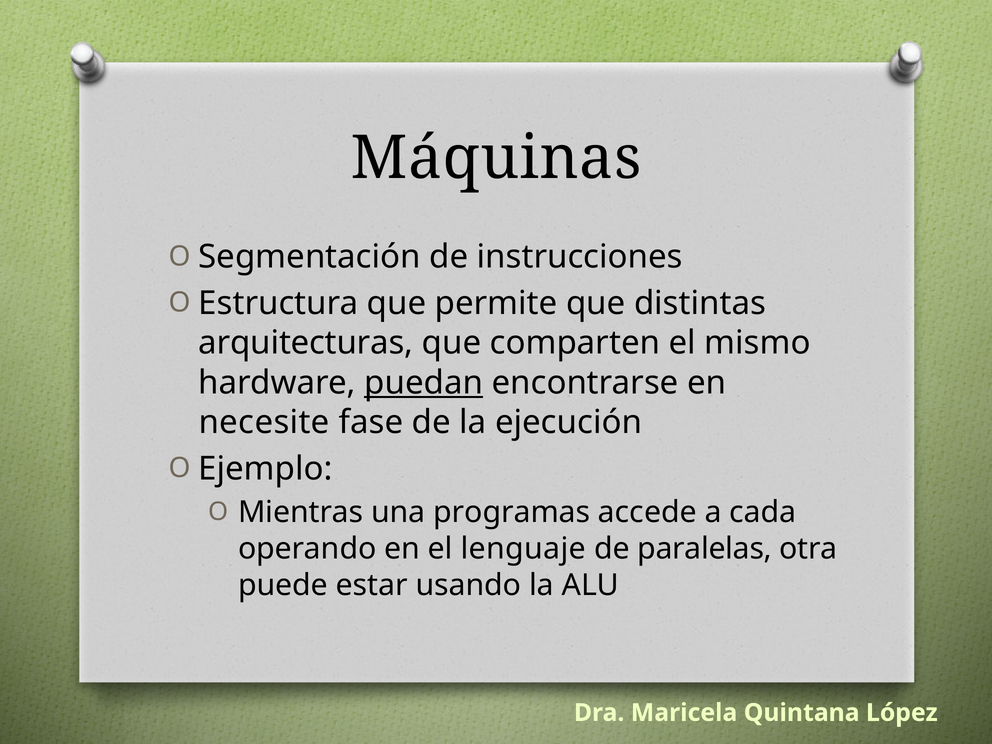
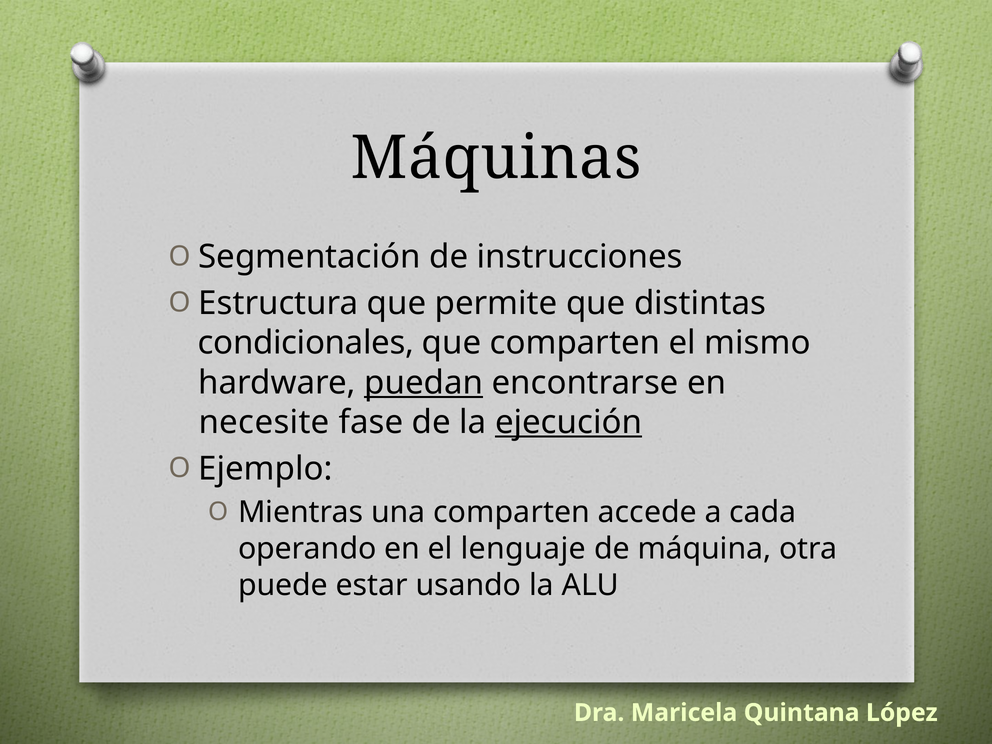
arquitecturas: arquitecturas -> condicionales
ejecución underline: none -> present
una programas: programas -> comparten
paralelas: paralelas -> máquina
